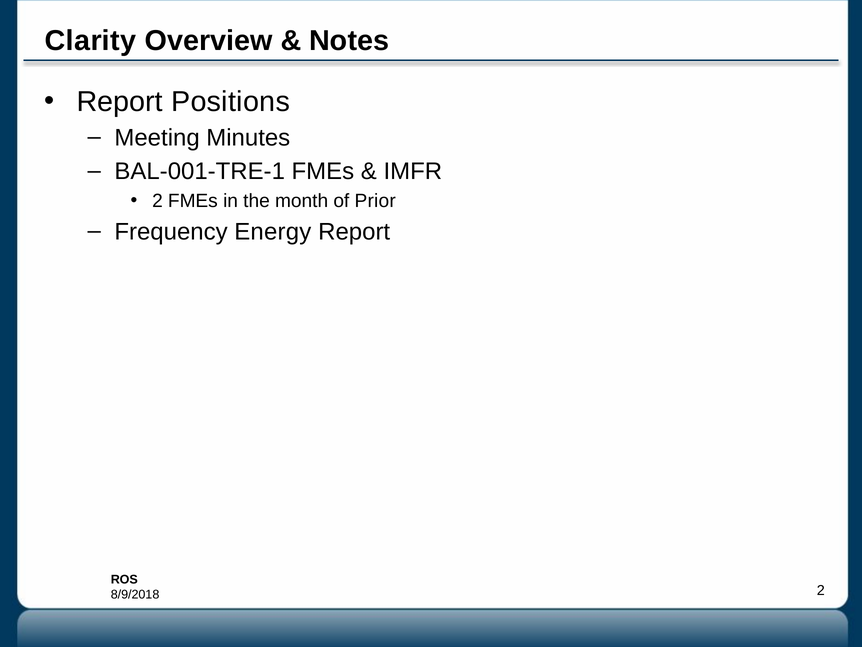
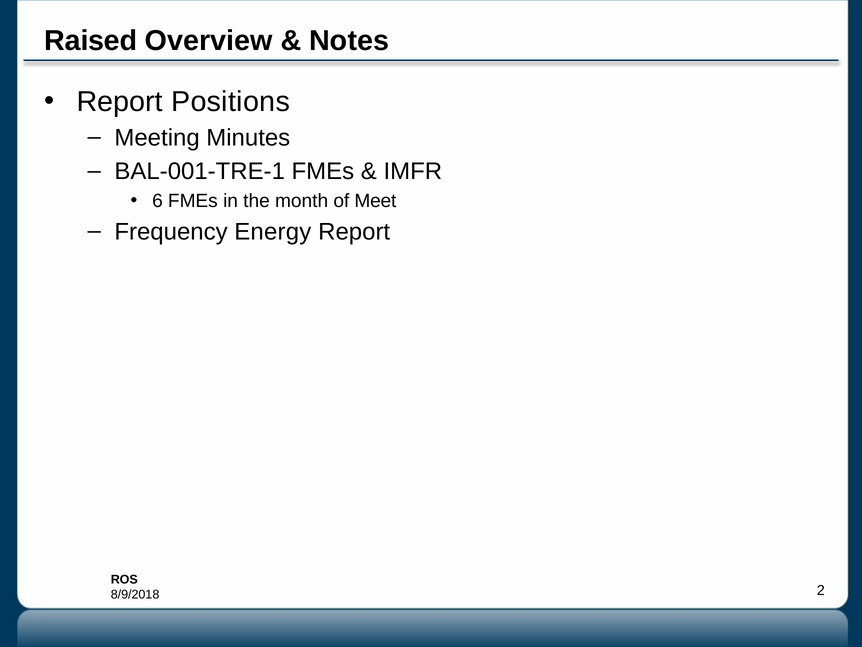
Clarity: Clarity -> Raised
2 at (157, 201): 2 -> 6
Prior: Prior -> Meet
